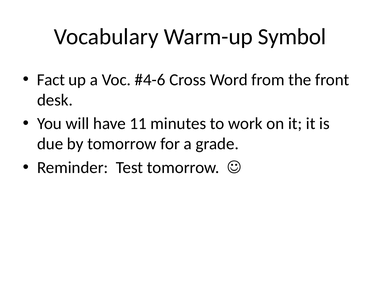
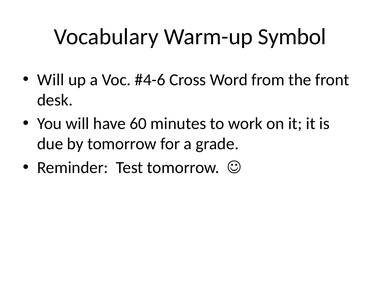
Fact at (51, 80): Fact -> Will
11: 11 -> 60
